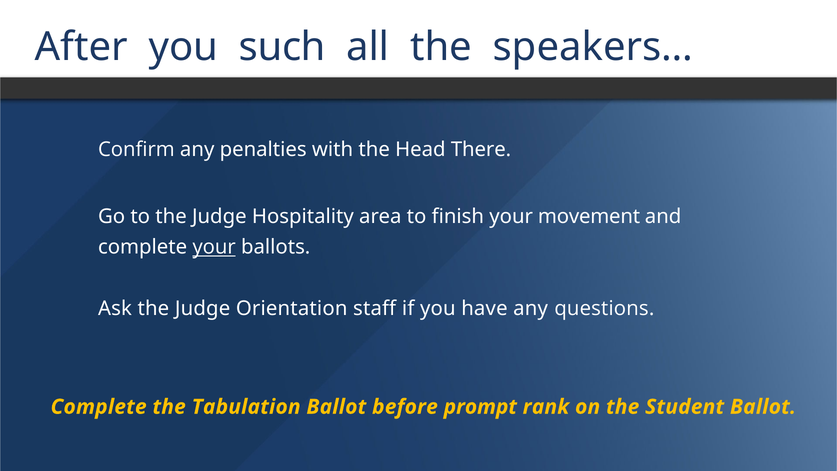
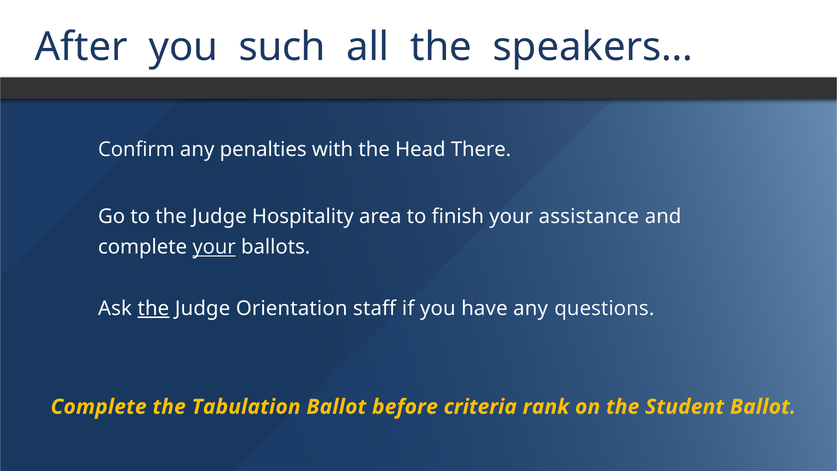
movement: movement -> assistance
the at (153, 308) underline: none -> present
prompt: prompt -> criteria
